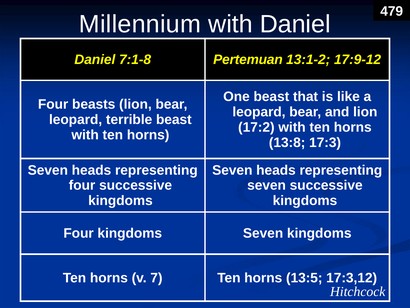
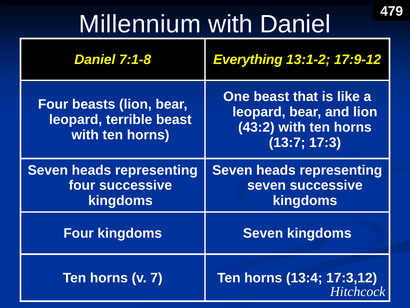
Pertemuan: Pertemuan -> Everything
17:2: 17:2 -> 43:2
13:8: 13:8 -> 13:7
13:5: 13:5 -> 13:4
